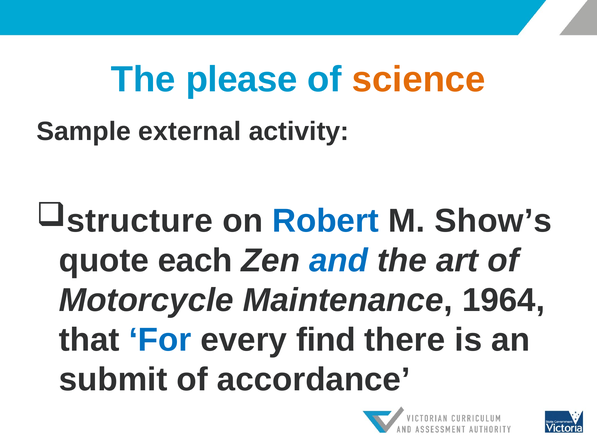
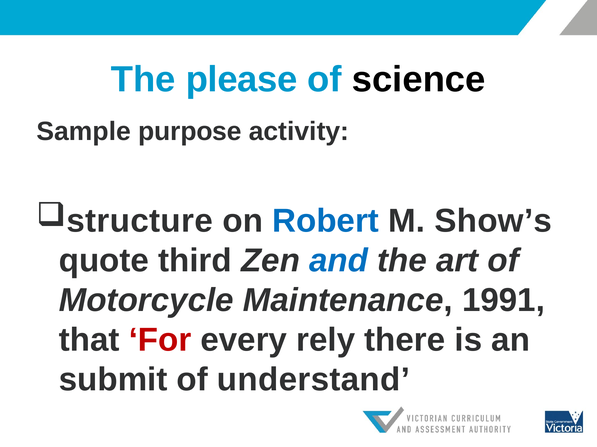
science colour: orange -> black
external: external -> purpose
each: each -> third
1964: 1964 -> 1991
For colour: blue -> red
find: find -> rely
accordance: accordance -> understand
